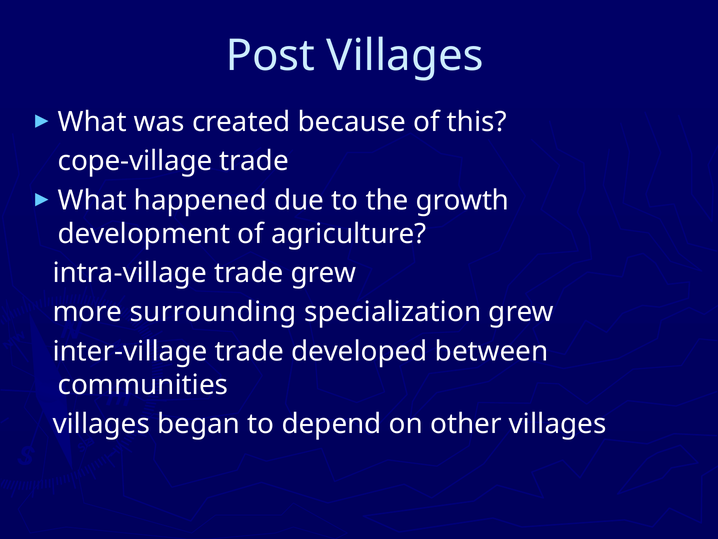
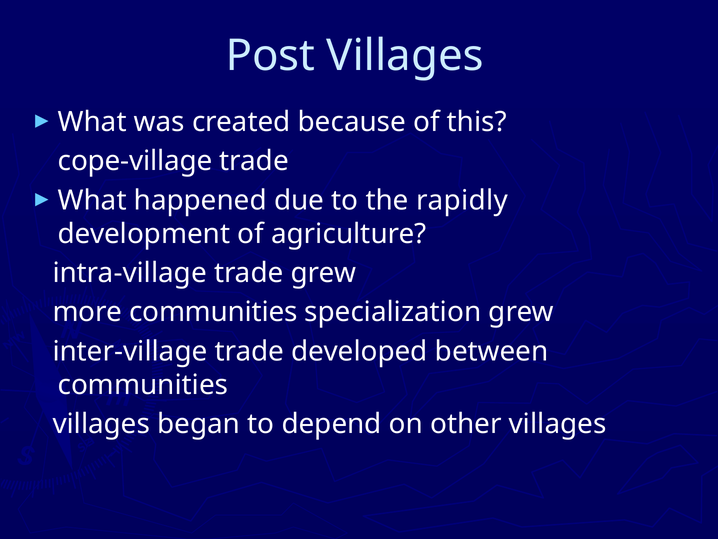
growth: growth -> rapidly
more surrounding: surrounding -> communities
